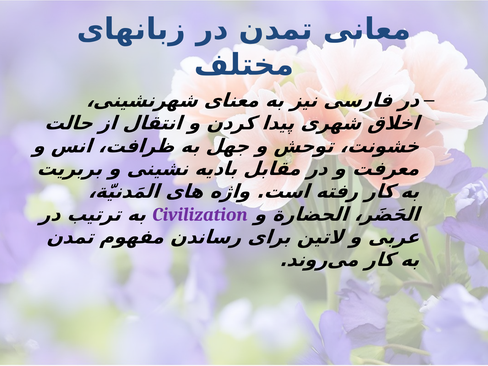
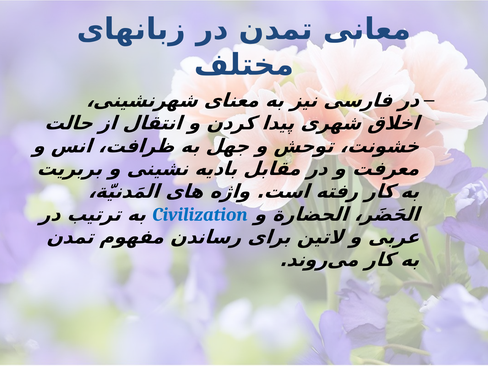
Civilization colour: purple -> blue
